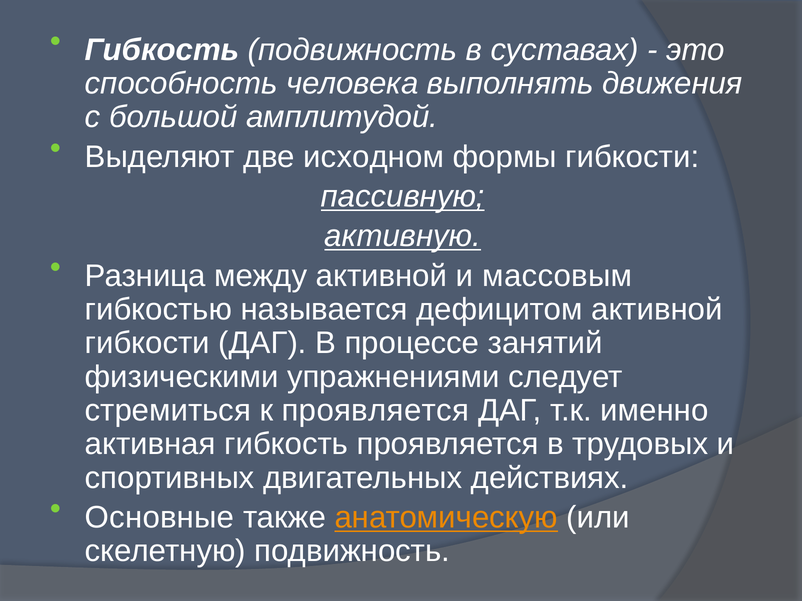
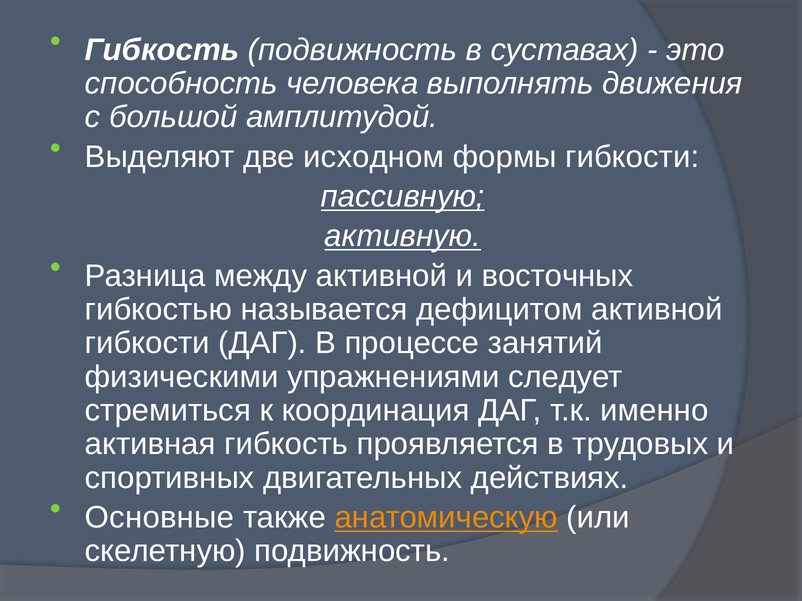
массовым: массовым -> восточных
к проявляется: проявляется -> координация
